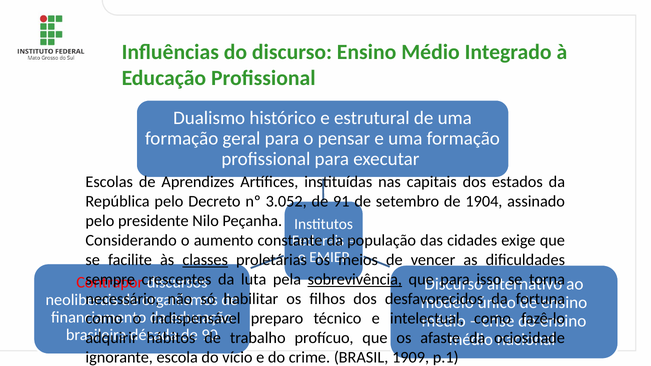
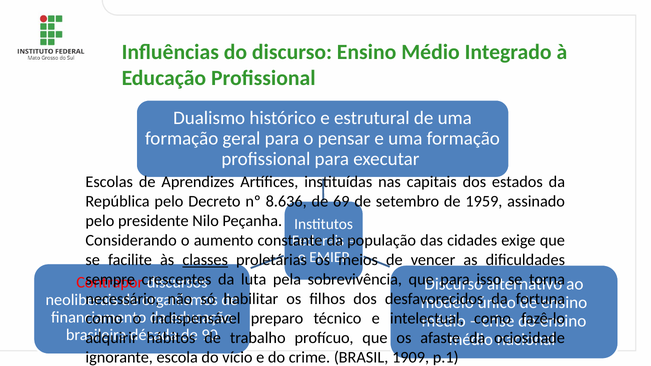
3.052: 3.052 -> 8.636
91: 91 -> 69
1904: 1904 -> 1959
sobrevivência underline: present -> none
